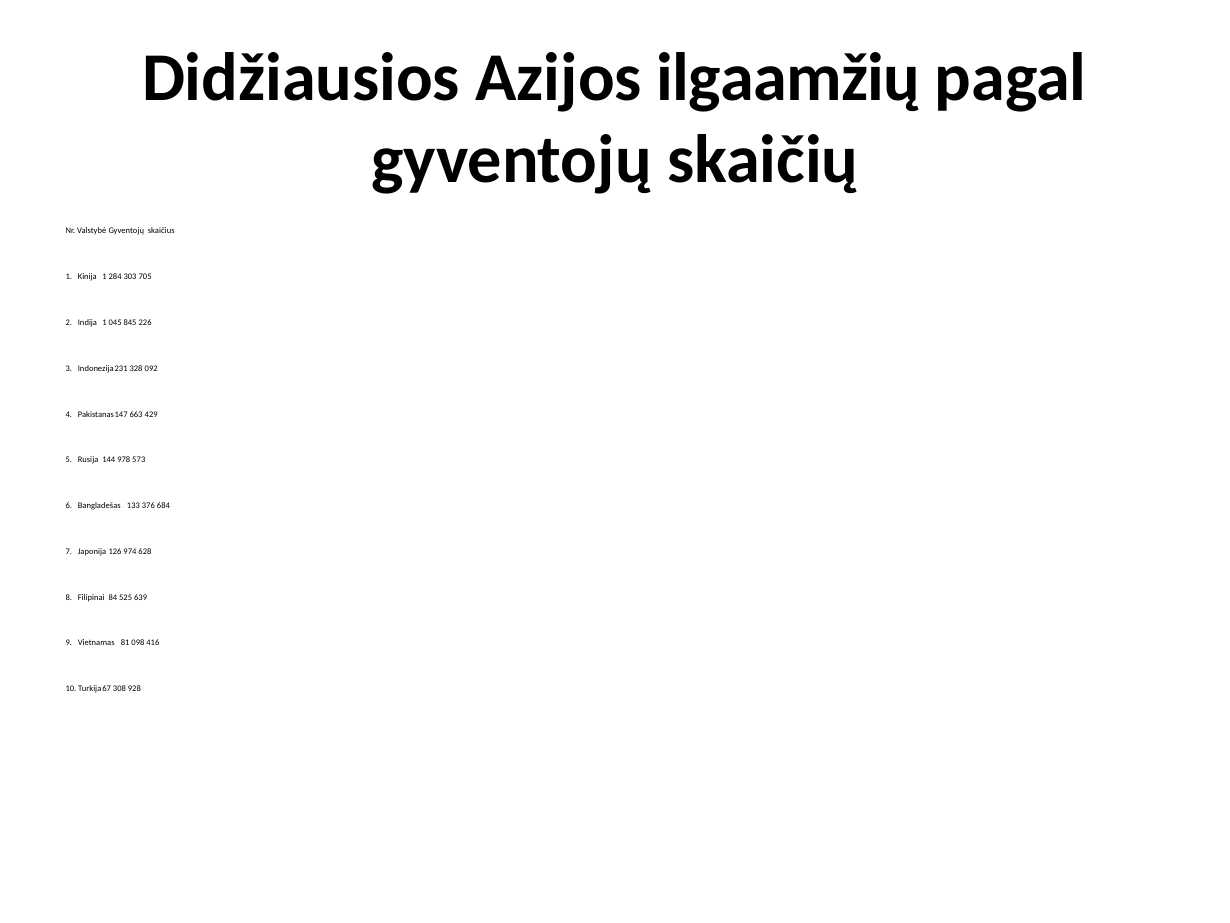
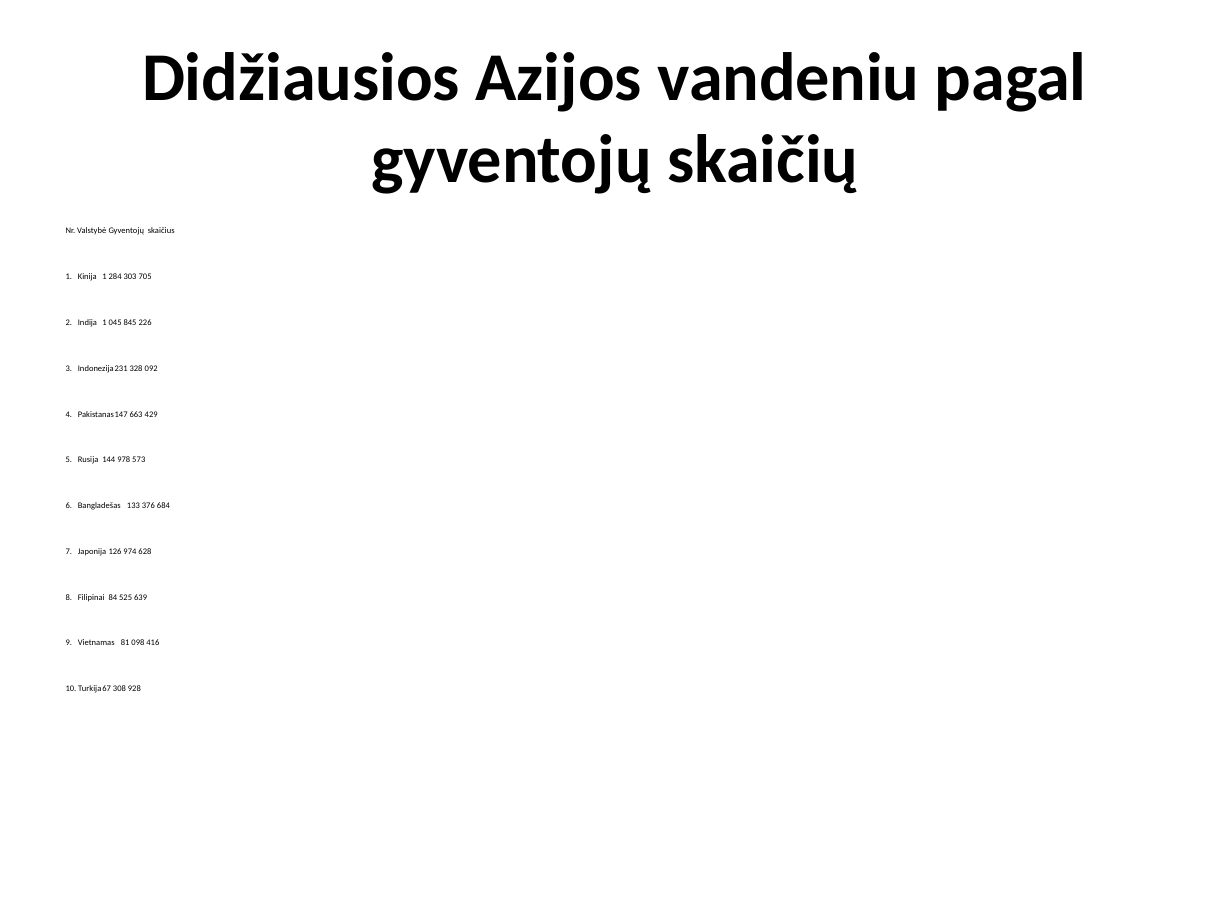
ilgaamžių: ilgaamžių -> vandeniu
